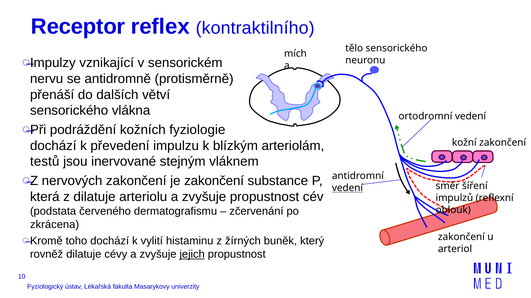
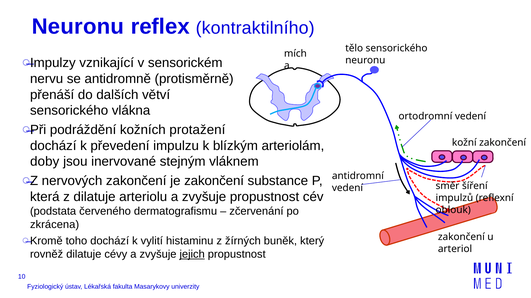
Receptor at (78, 26): Receptor -> Neuronu
fyziologie: fyziologie -> protažení
testů: testů -> doby
vedení at (347, 188) underline: present -> none
